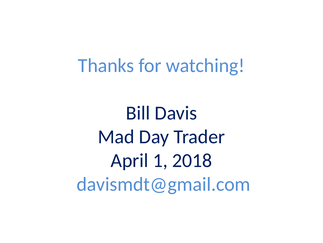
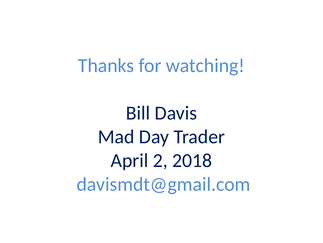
1: 1 -> 2
